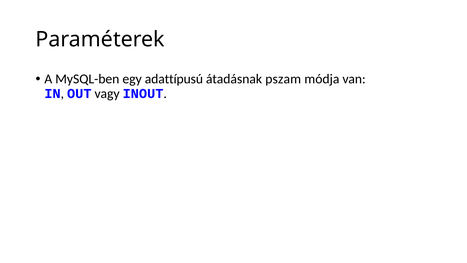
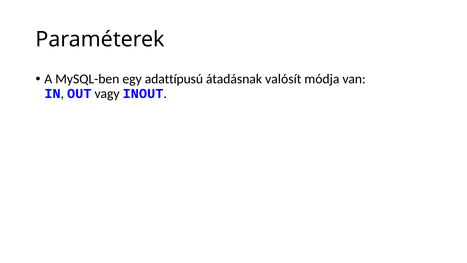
pszam: pszam -> valósít
